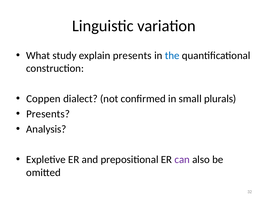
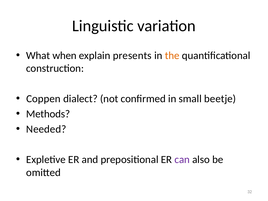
study: study -> when
the colour: blue -> orange
plurals: plurals -> beetje
Presents at (48, 114): Presents -> Methods
Analysis: Analysis -> Needed
